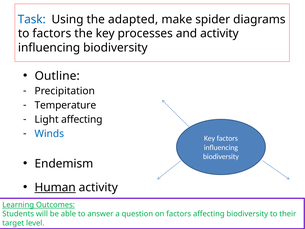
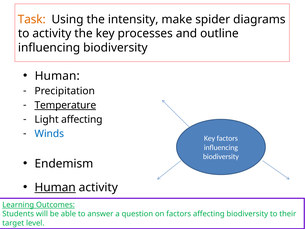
Task colour: blue -> orange
adapted: adapted -> intensity
to factors: factors -> activity
and activity: activity -> outline
Outline at (57, 76): Outline -> Human
Temperature underline: none -> present
